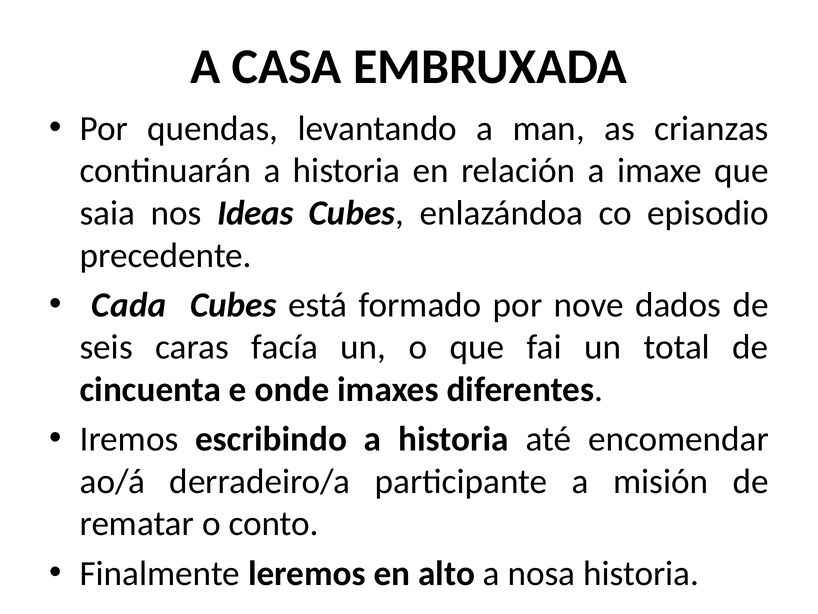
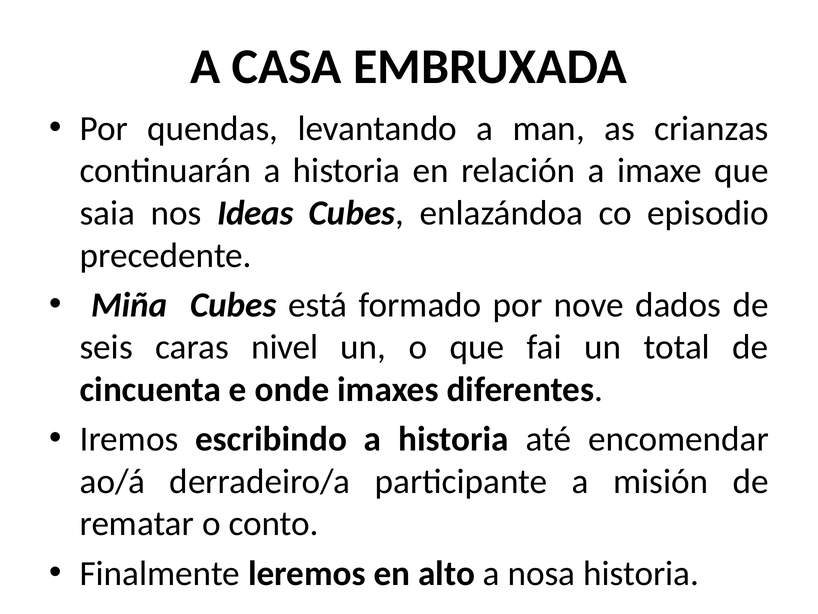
Cada: Cada -> Miña
facía: facía -> nivel
